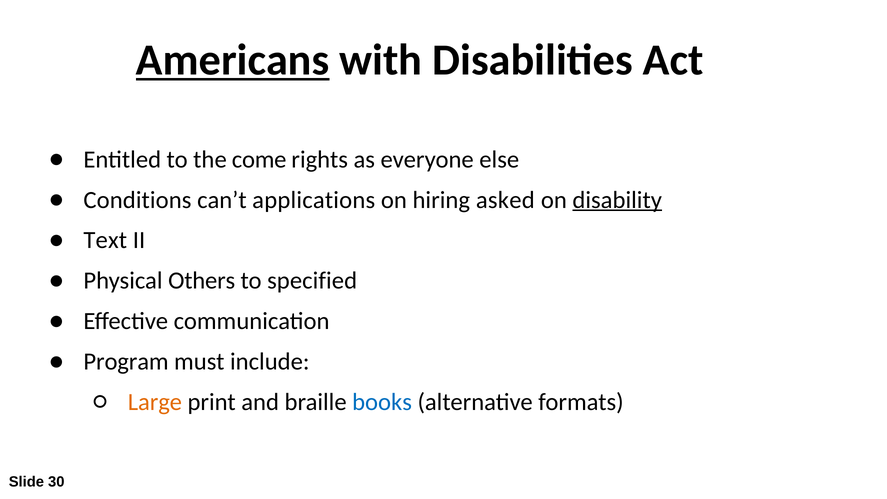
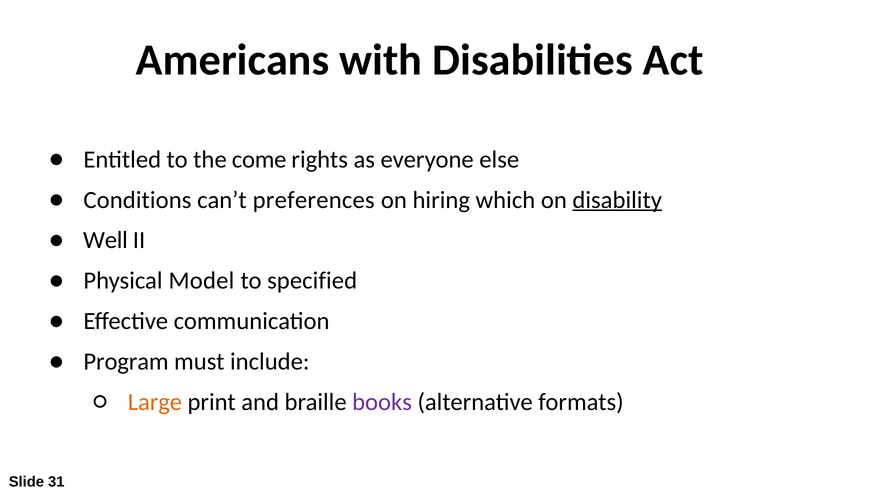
Americans underline: present -> none
applications: applications -> preferences
asked: asked -> which
Text: Text -> Well
Others: Others -> Model
books colour: blue -> purple
30: 30 -> 31
